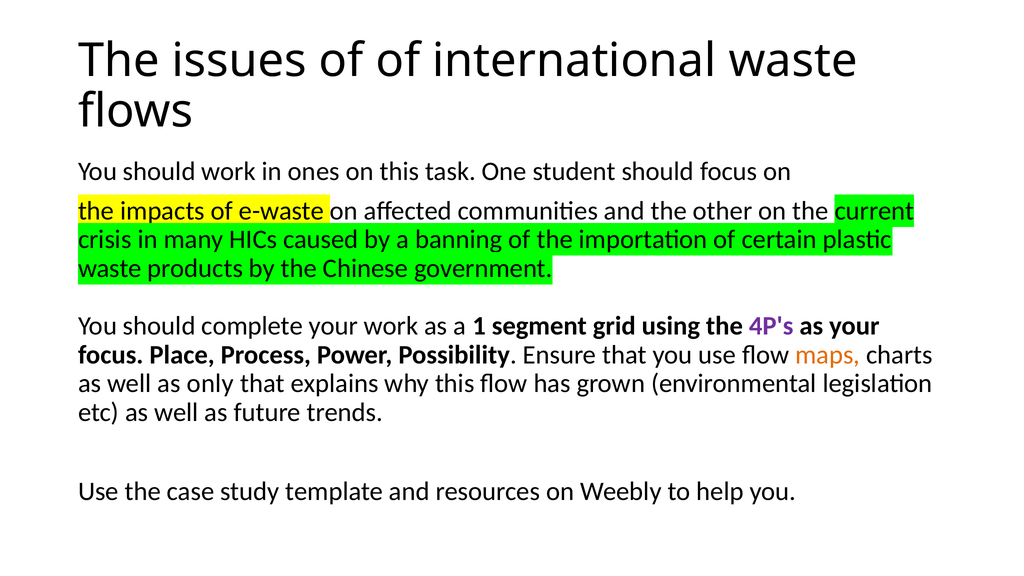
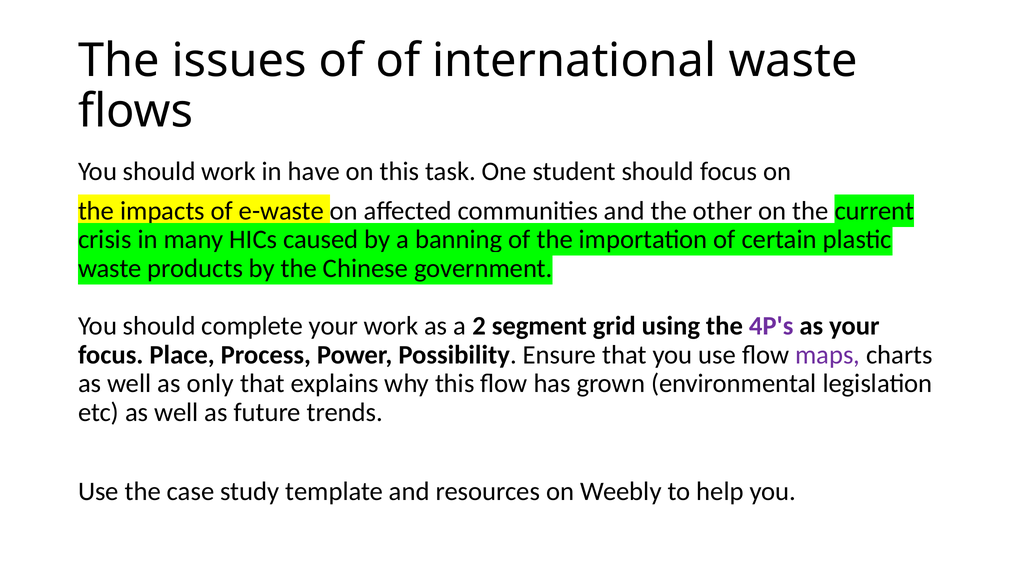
ones: ones -> have
1: 1 -> 2
maps colour: orange -> purple
